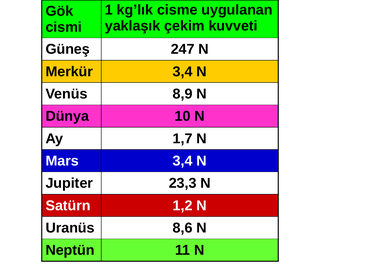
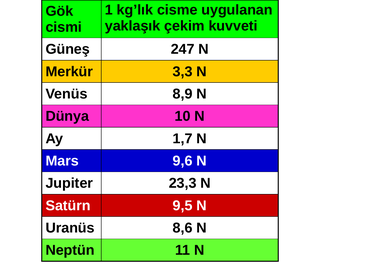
Merkür 3,4: 3,4 -> 3,3
Mars 3,4: 3,4 -> 9,6
1,2: 1,2 -> 9,5
